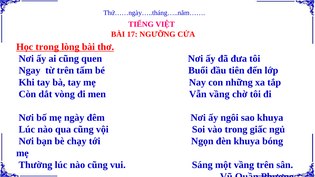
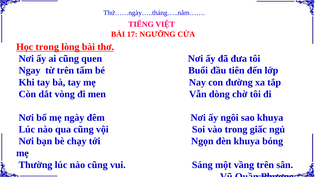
những: những -> đường
Vẫn vầng: vầng -> dòng
